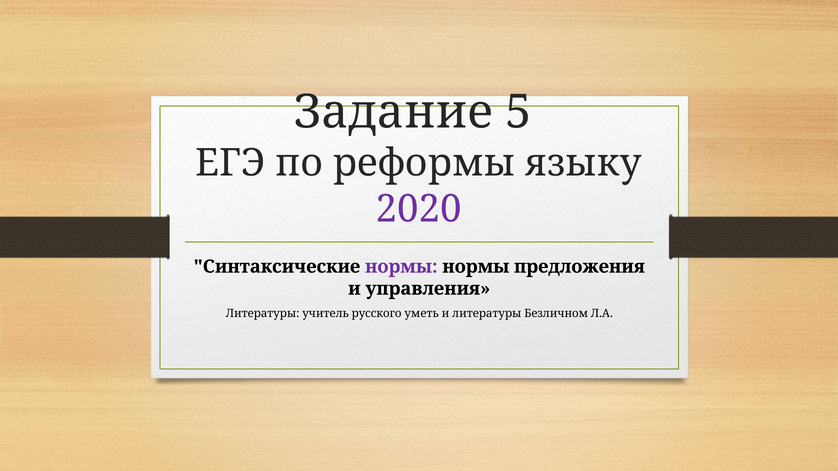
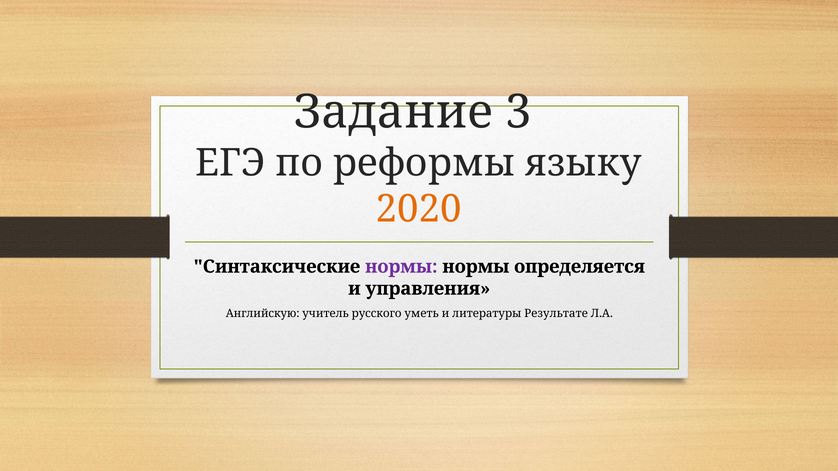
5: 5 -> 3
2020 colour: purple -> orange
предложения: предложения -> определяется
Литературы at (263, 314): Литературы -> Английскую
Безличном: Безличном -> Результате
